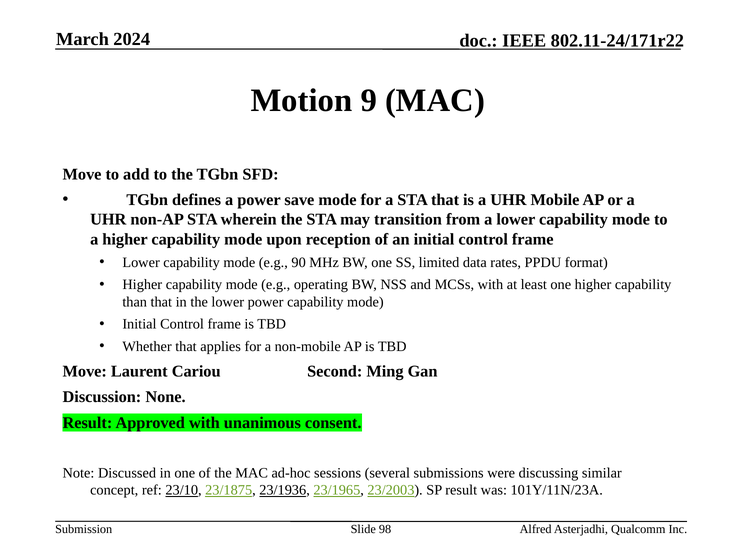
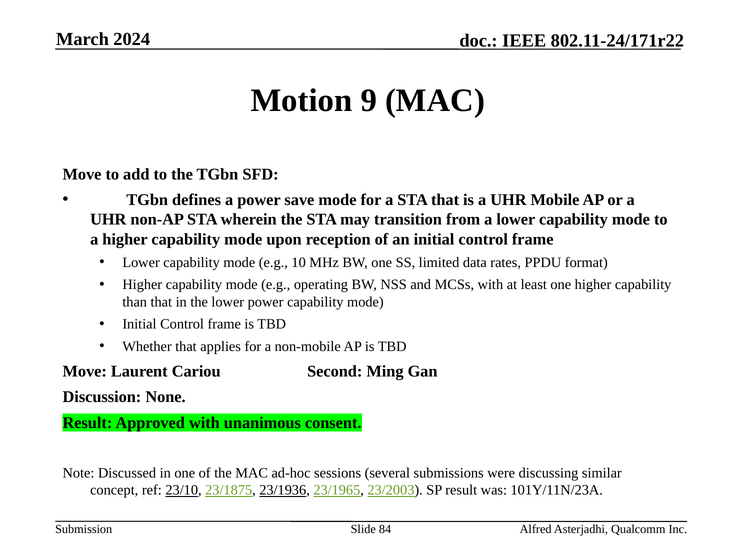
90: 90 -> 10
98: 98 -> 84
